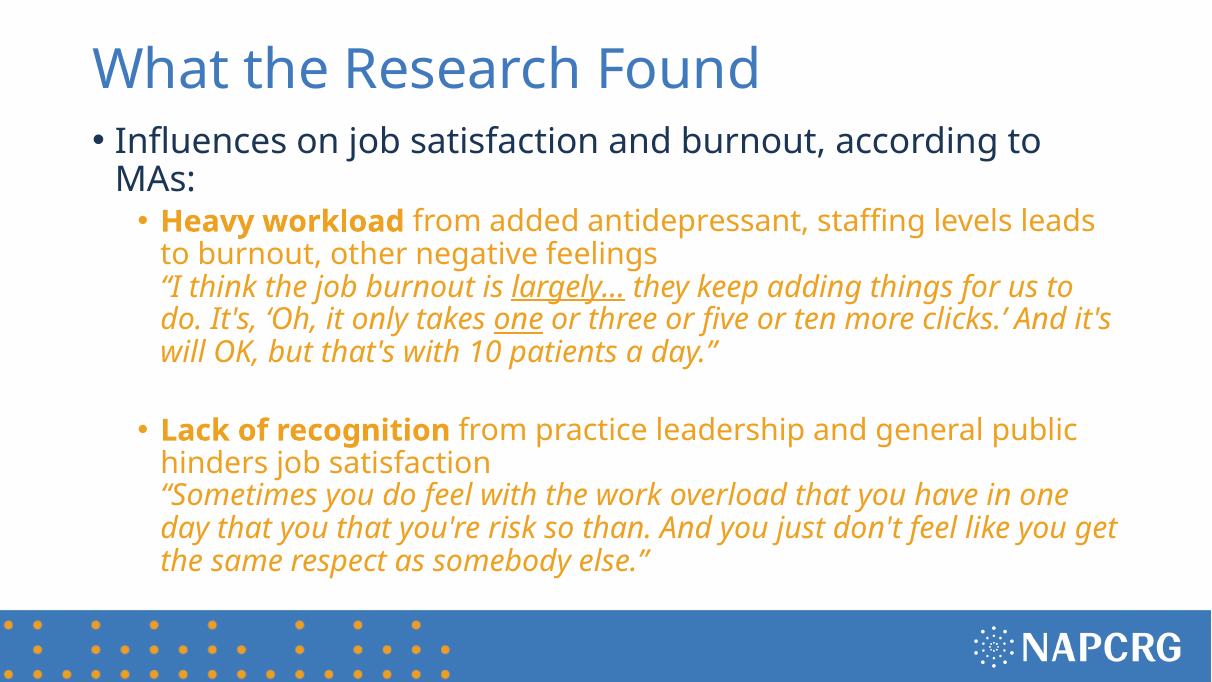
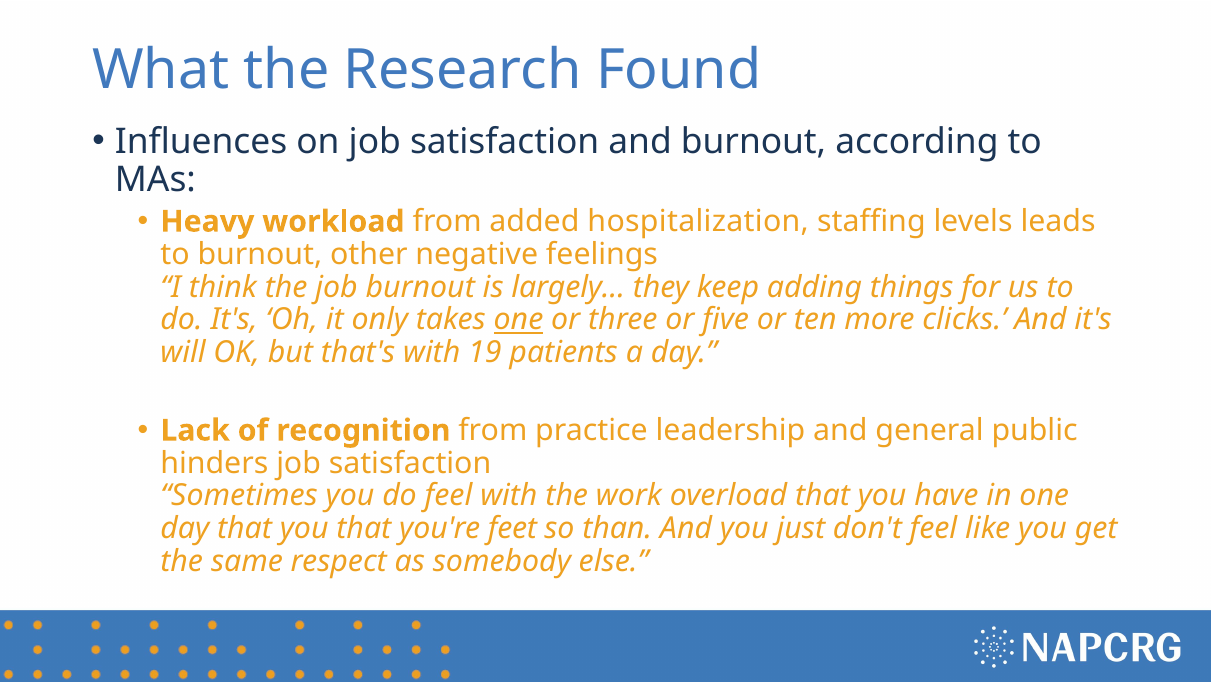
antidepressant: antidepressant -> hospitalization
largely… underline: present -> none
10: 10 -> 19
risk: risk -> feet
